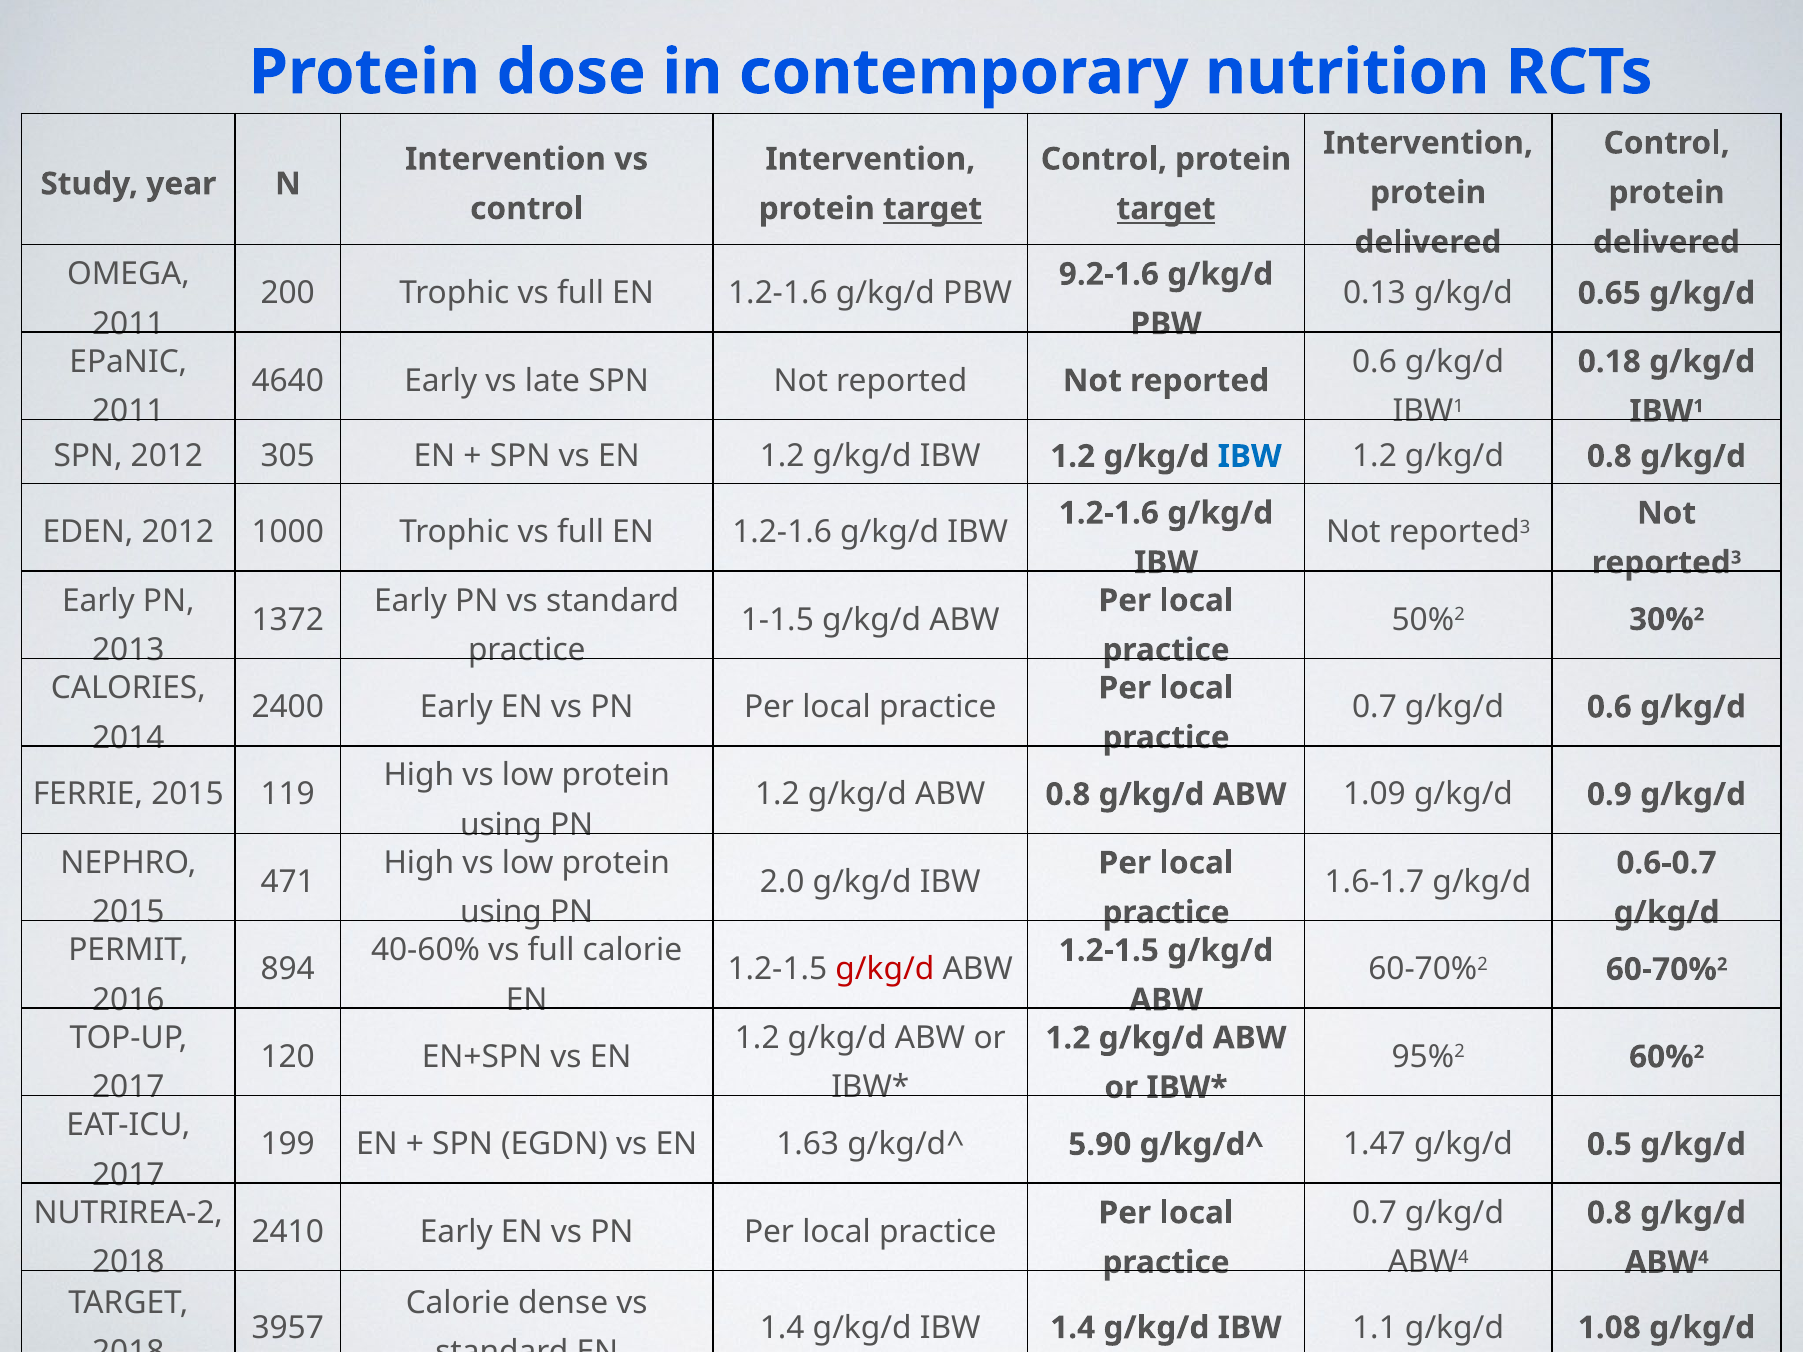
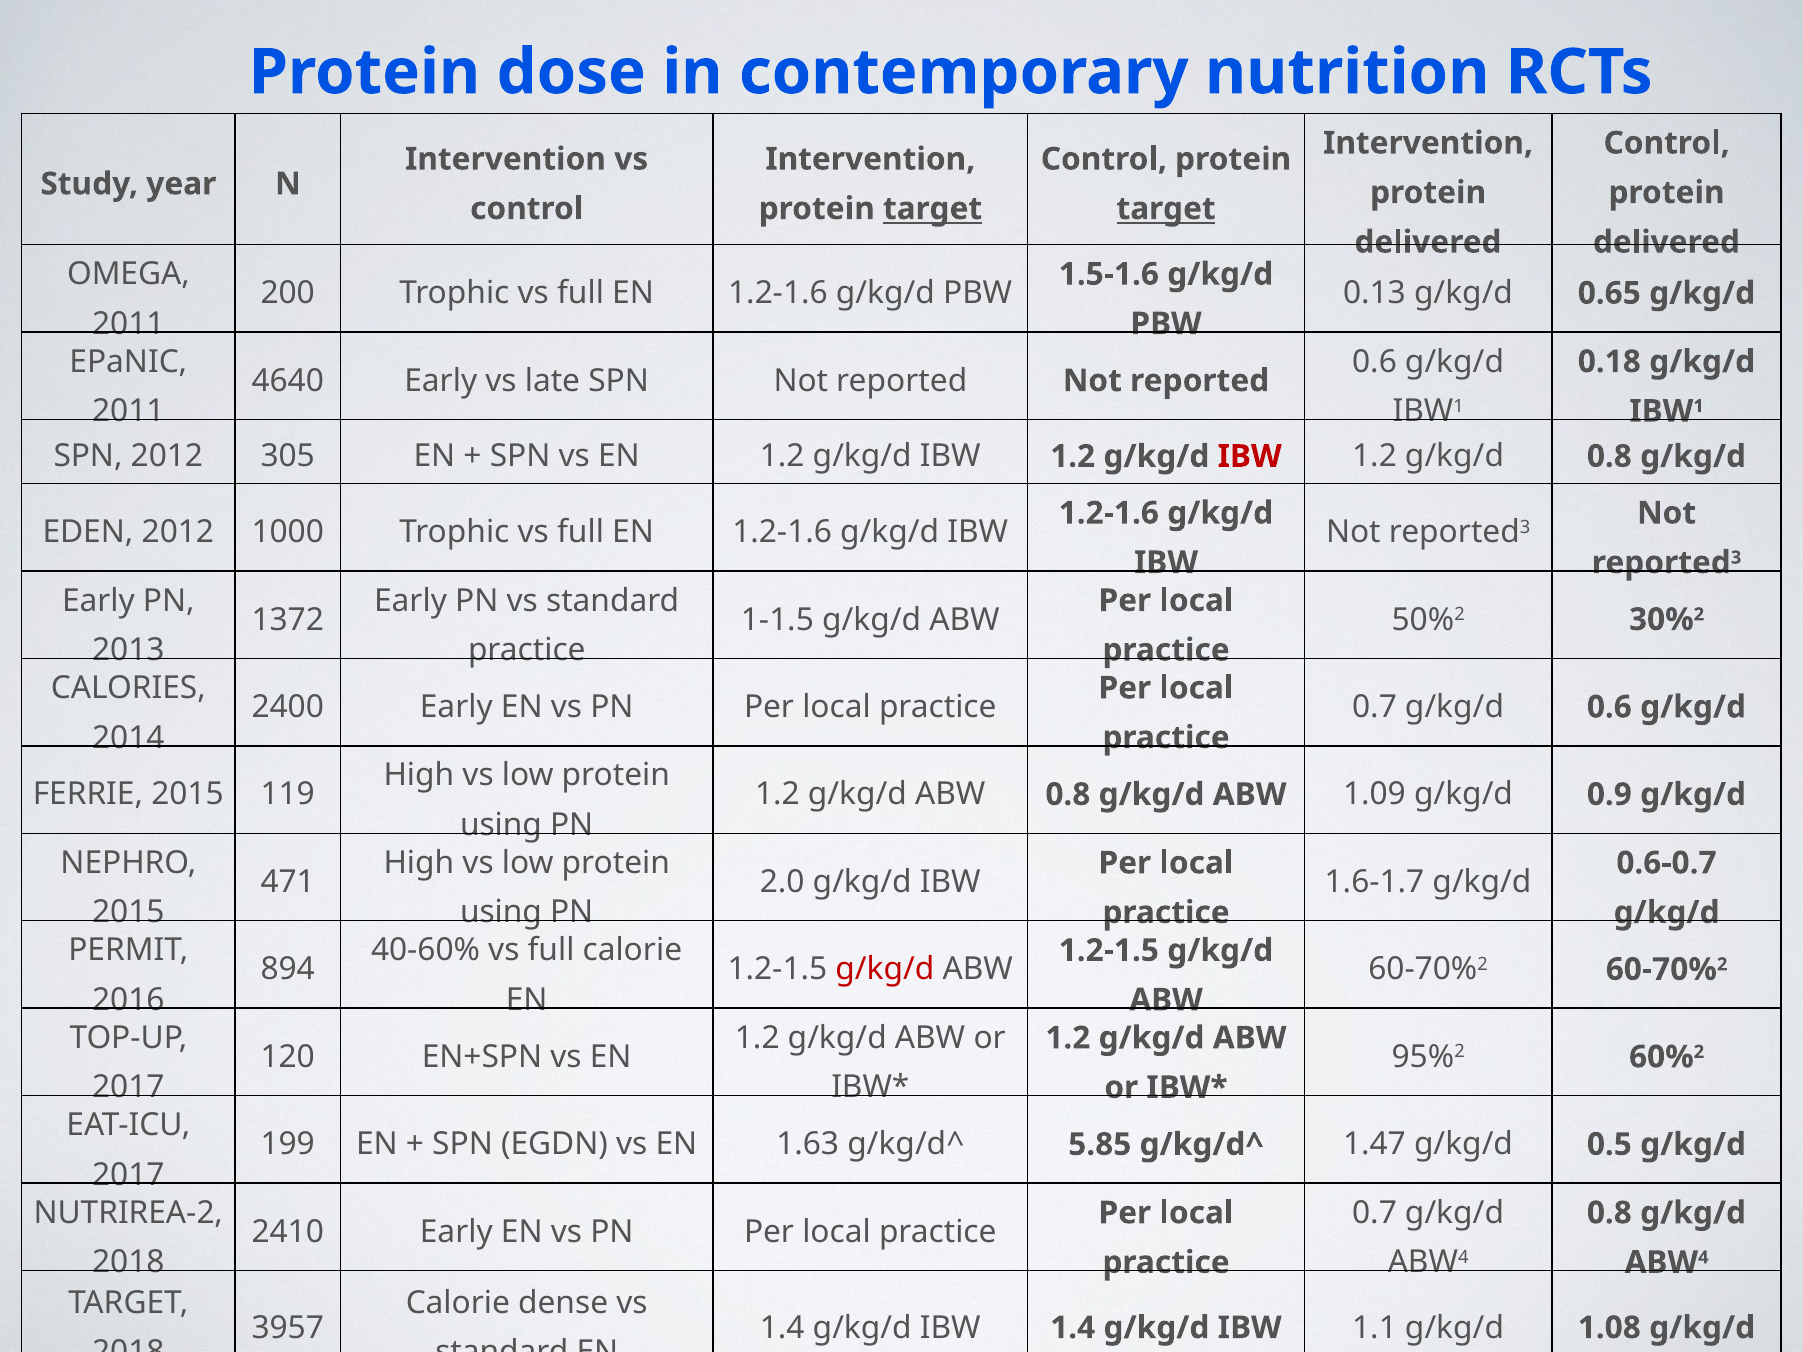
9.2-1.6: 9.2-1.6 -> 1.5-1.6
IBW at (1250, 456) colour: blue -> red
5.90: 5.90 -> 5.85
